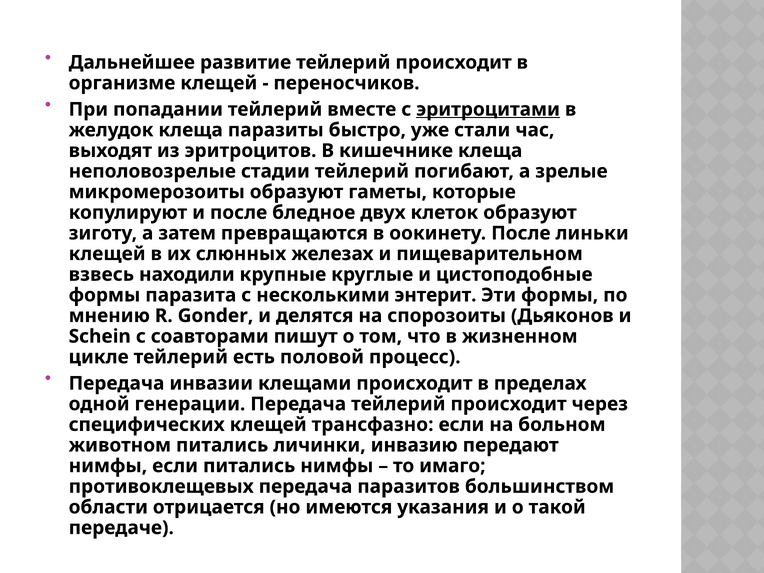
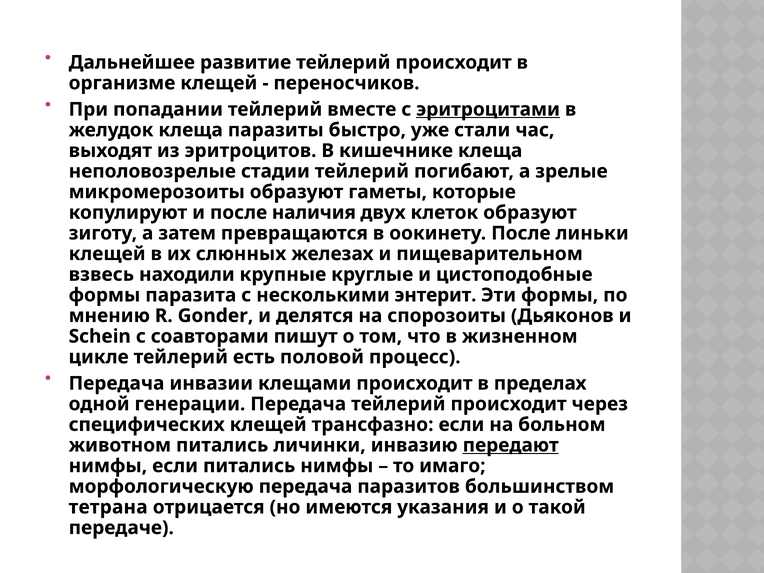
бледное: бледное -> наличия
передают underline: none -> present
противоклещевых: противоклещевых -> морфологическую
области: области -> тетрана
